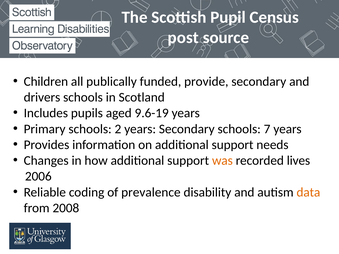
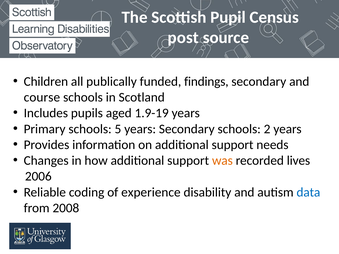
provide: provide -> findings
drivers: drivers -> course
9.6-19: 9.6-19 -> 1.9-19
2: 2 -> 5
7: 7 -> 2
prevalence: prevalence -> experience
data colour: orange -> blue
